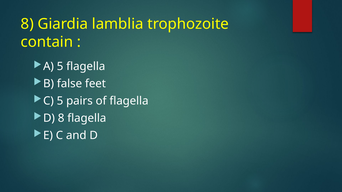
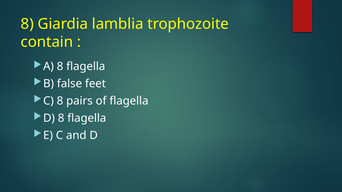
A 5: 5 -> 8
C 5: 5 -> 8
